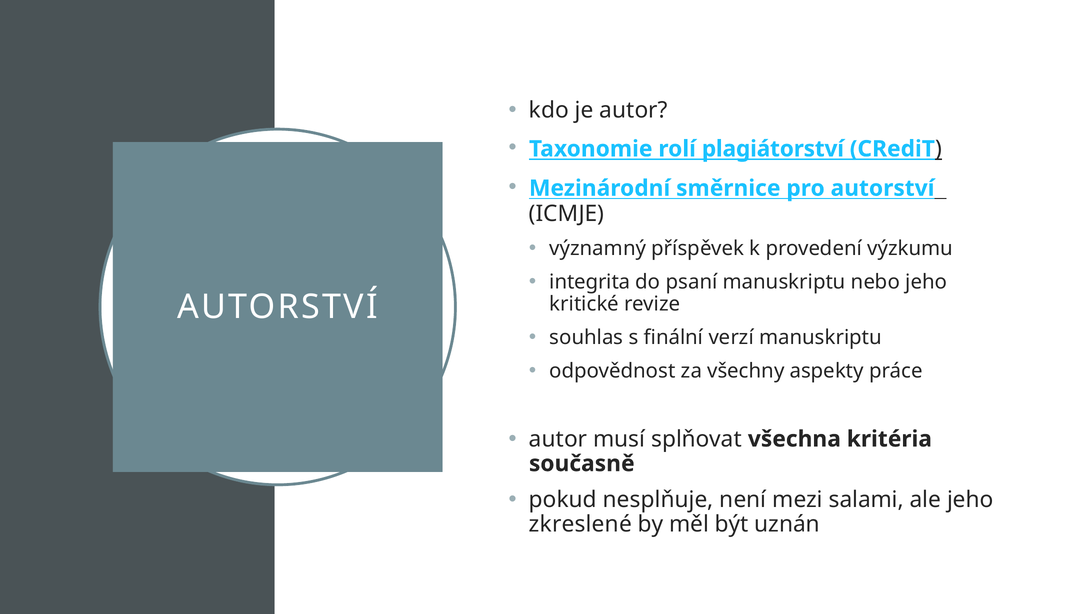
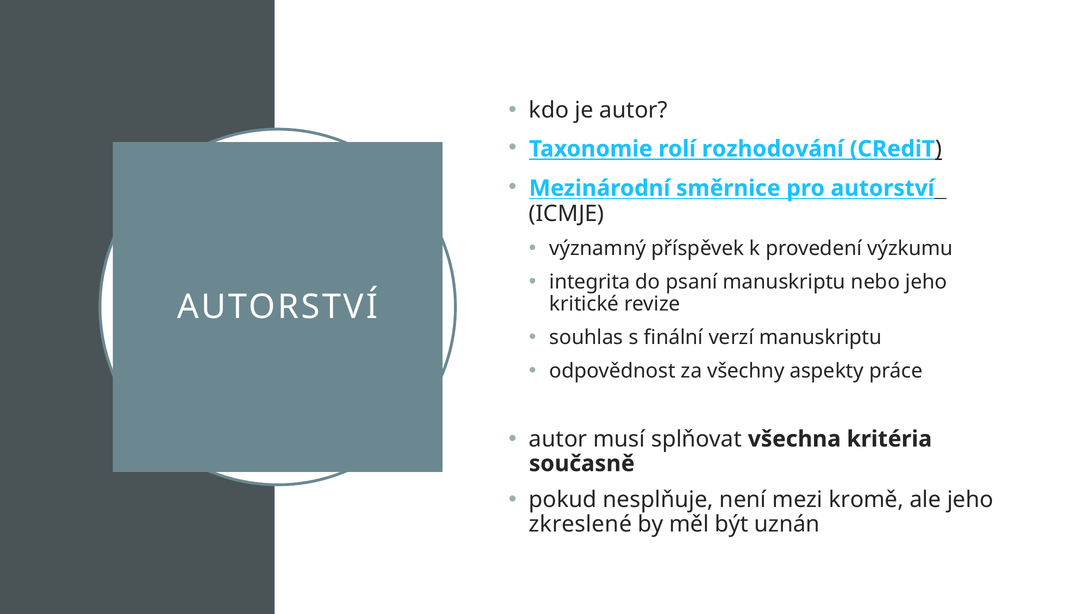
plagiátorství: plagiátorství -> rozhodování
salami: salami -> kromě
